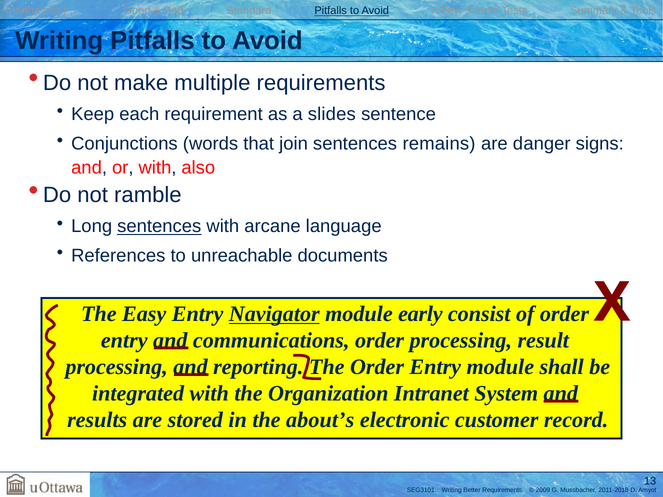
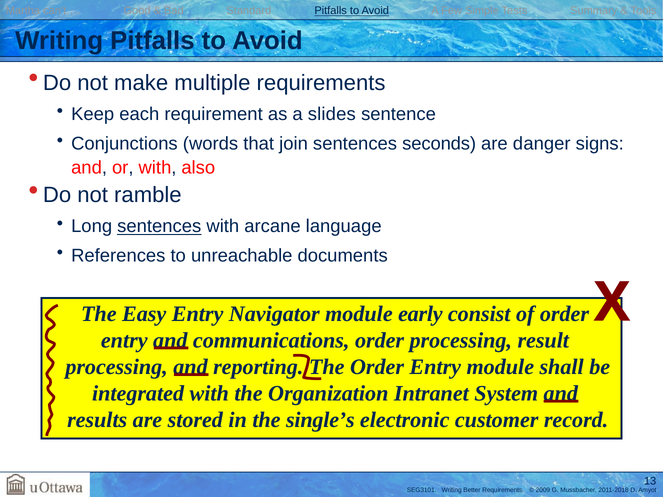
remains: remains -> seconds
Navigator underline: present -> none
about’s: about’s -> single’s
